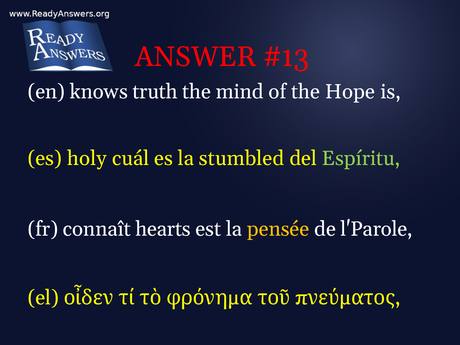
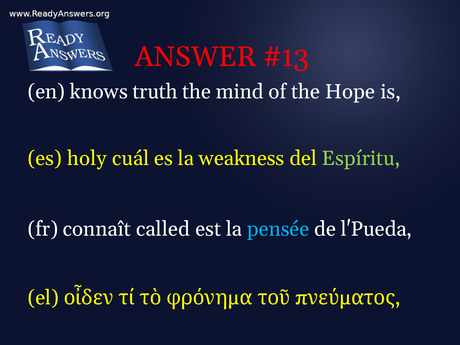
stumbled: stumbled -> weakness
hearts: hearts -> called
pensée colour: yellow -> light blue
l'Parole: l'Parole -> l'Pueda
